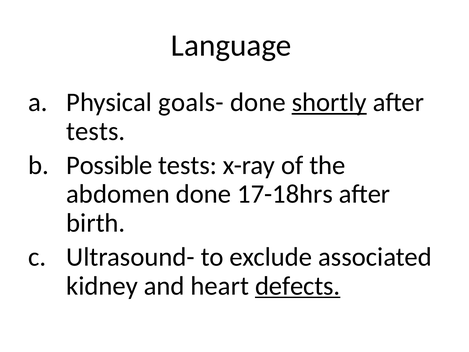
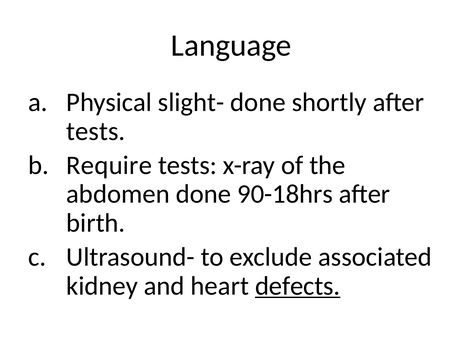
goals-: goals- -> slight-
shortly underline: present -> none
Possible: Possible -> Require
17-18hrs: 17-18hrs -> 90-18hrs
